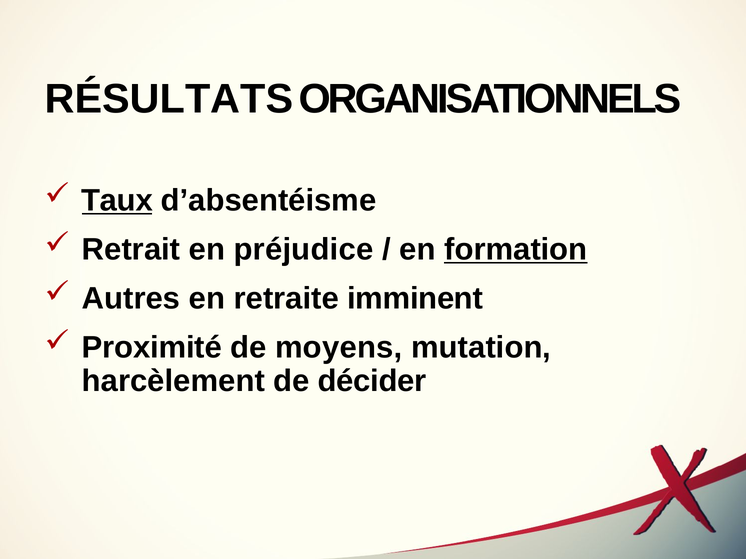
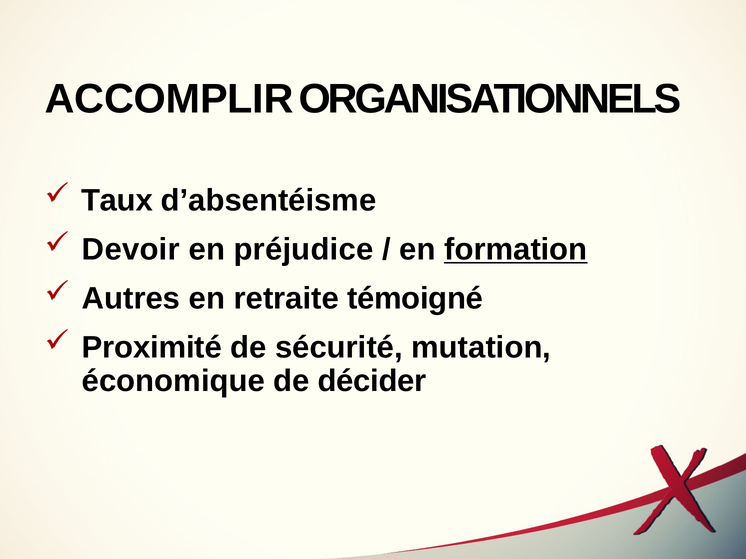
RÉSULTATS: RÉSULTATS -> ACCOMPLIR
Taux underline: present -> none
Retrait: Retrait -> Devoir
imminent: imminent -> témoigné
moyens: moyens -> sécurité
harcèlement: harcèlement -> économique
